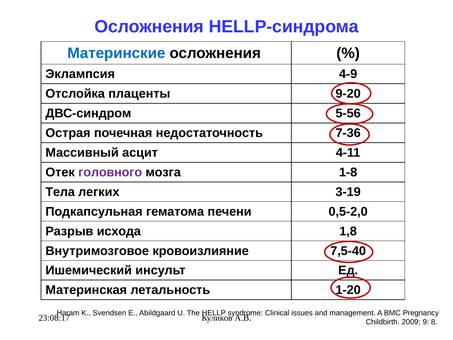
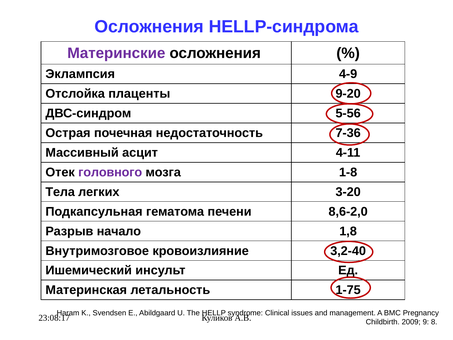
Материнские colour: blue -> purple
3-19: 3-19 -> 3-20
0,5-2,0: 0,5-2,0 -> 8,6-2,0
исхода: исхода -> начало
7,5-40: 7,5-40 -> 3,2-40
1-20: 1-20 -> 1-75
